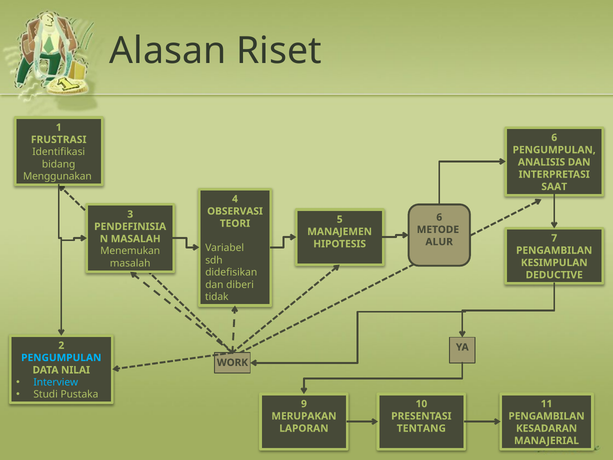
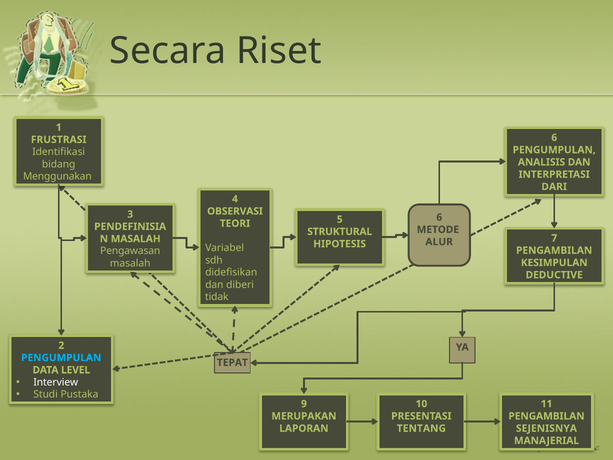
Alasan: Alasan -> Secara
SAAT: SAAT -> DARI
MANAJEMEN: MANAJEMEN -> STRUKTURAL
Menemukan: Menemukan -> Pengawasan
WORK: WORK -> TEPAT
NILAI: NILAI -> LEVEL
Interview colour: light blue -> white
KESADARAN: KESADARAN -> SEJENISNYA
